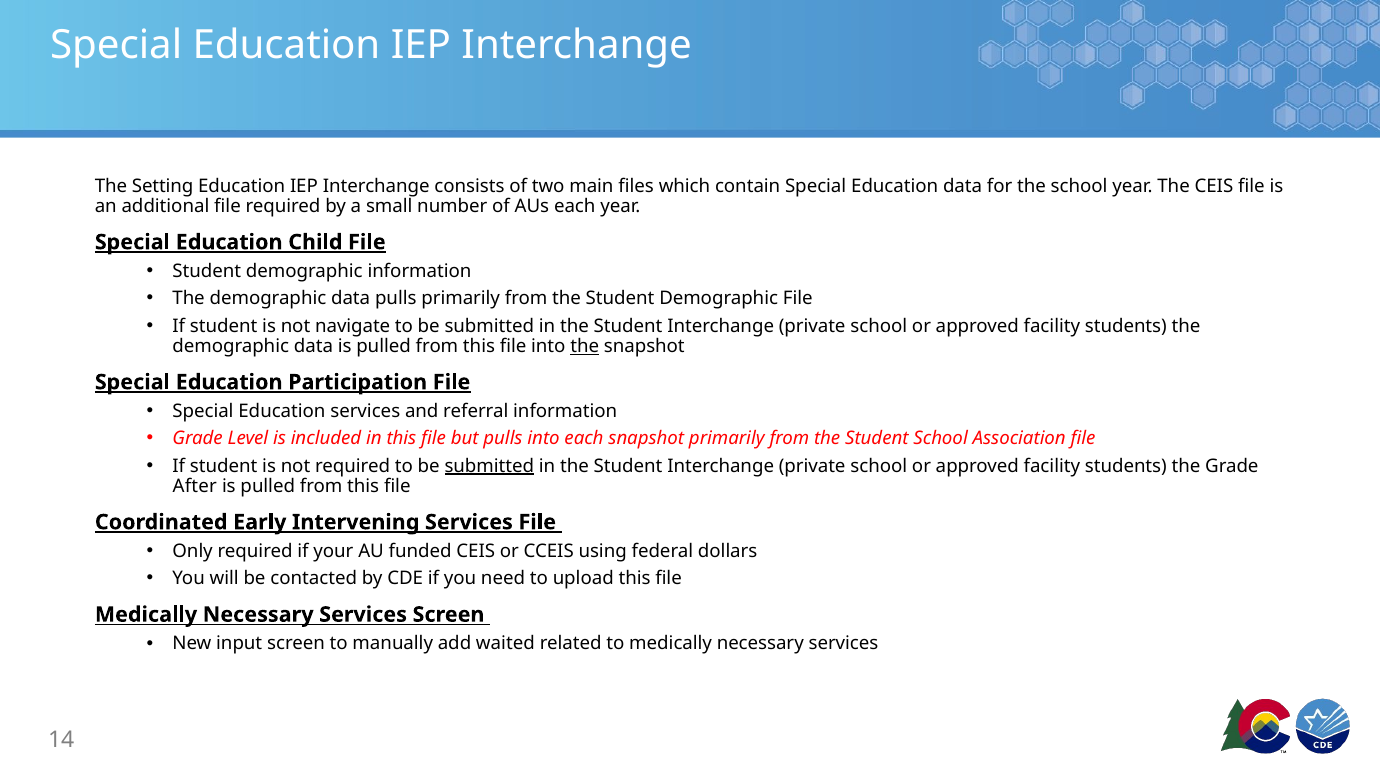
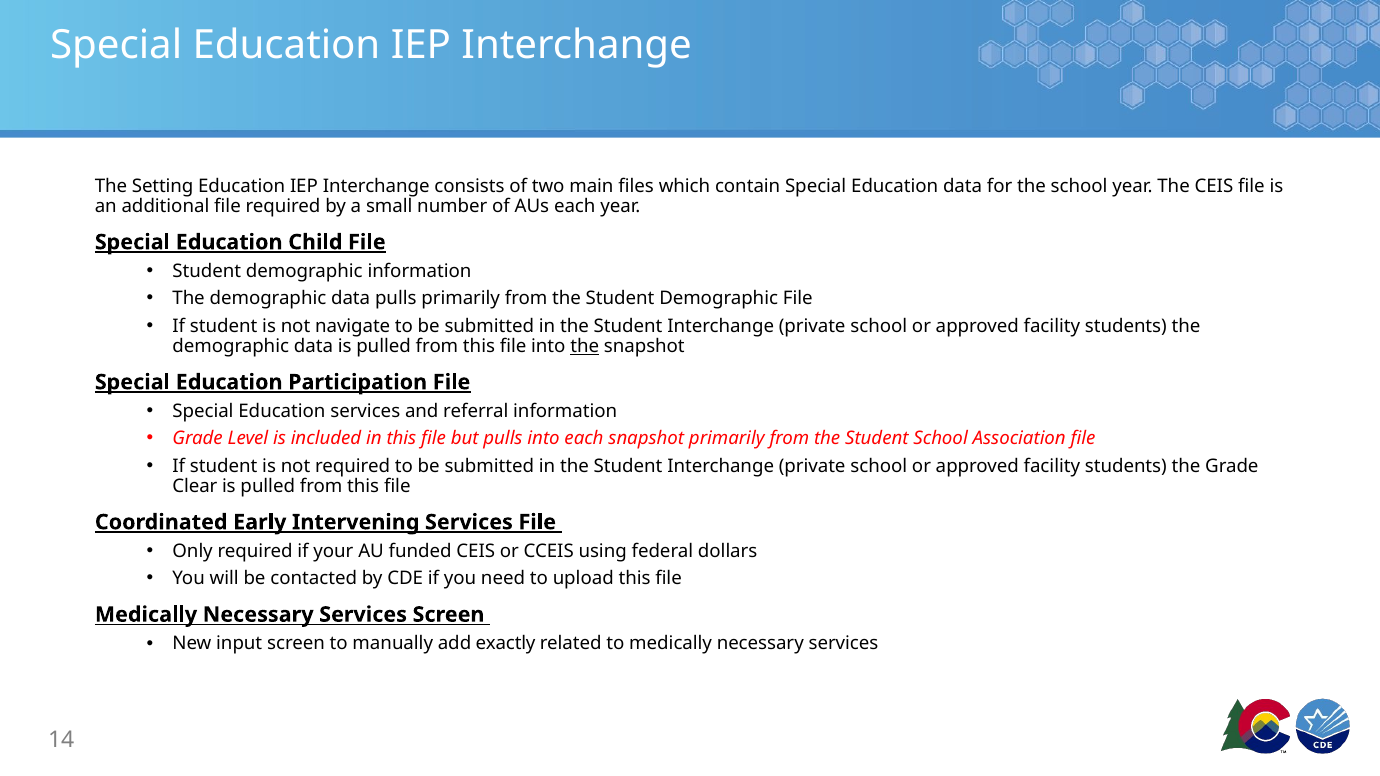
submitted at (489, 466) underline: present -> none
After: After -> Clear
waited: waited -> exactly
